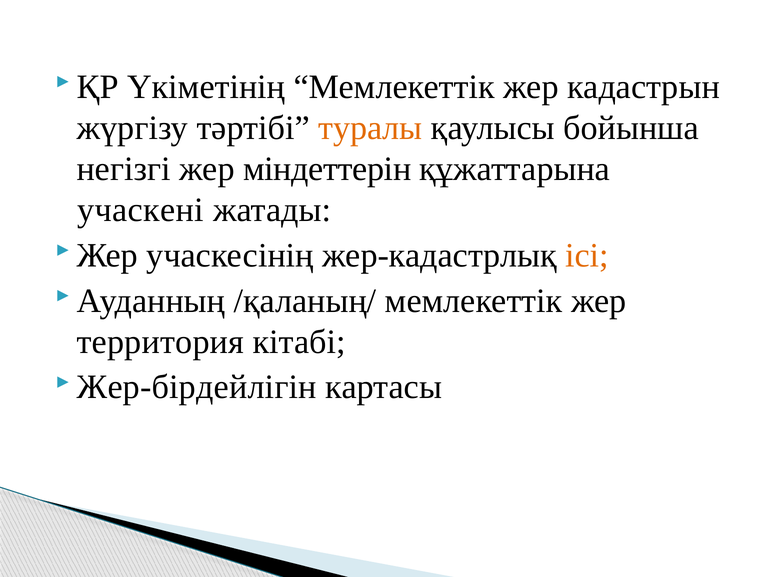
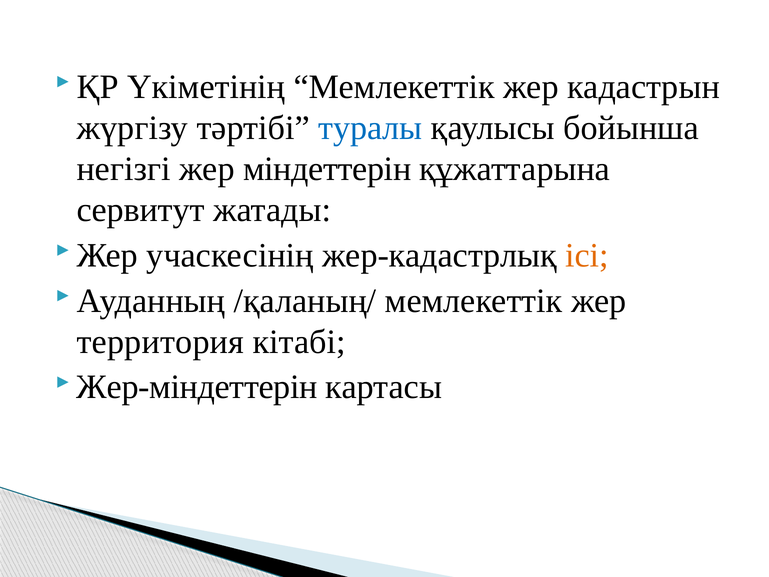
туралы colour: orange -> blue
учаскені: учаскені -> сервитут
Жер-бірдейлігін: Жер-бірдейлігін -> Жер-міндеттерін
